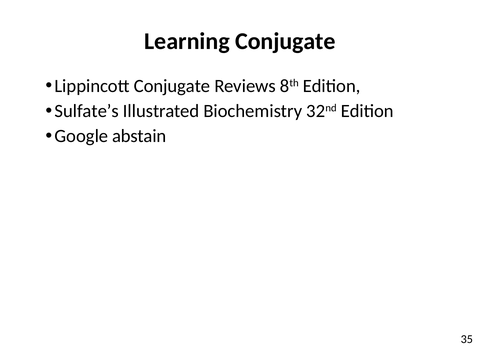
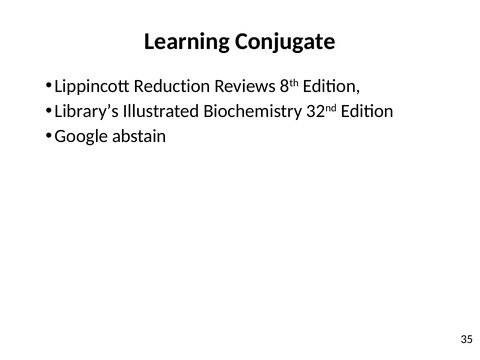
Lippincott Conjugate: Conjugate -> Reduction
Sulfate’s: Sulfate’s -> Library’s
